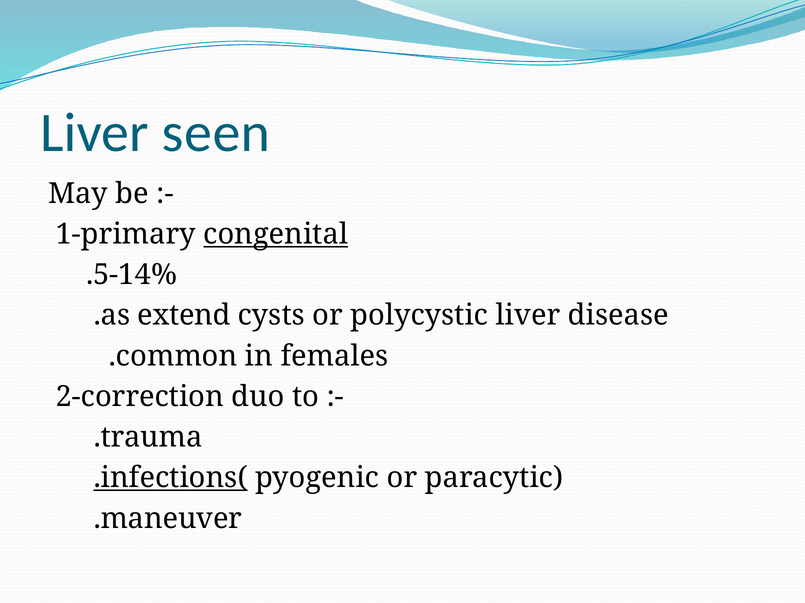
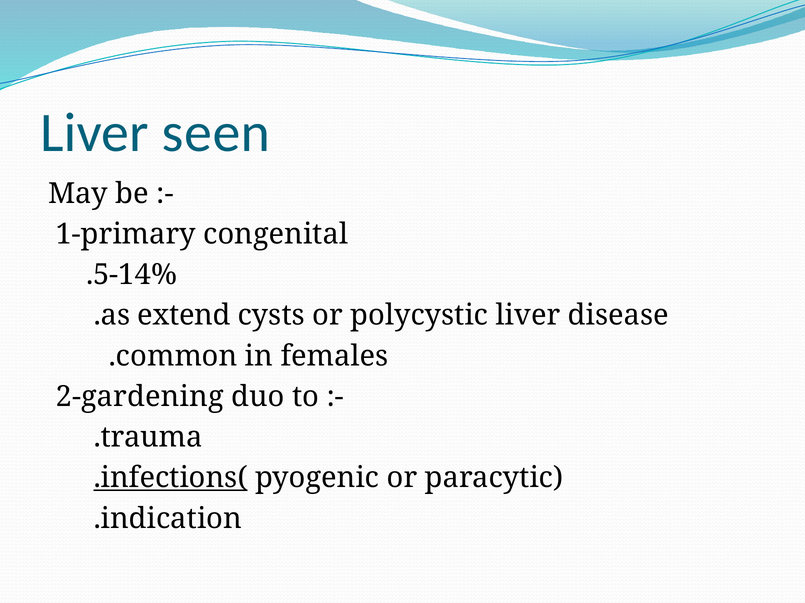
congenital underline: present -> none
2-correction: 2-correction -> 2-gardening
.maneuver: .maneuver -> .indication
